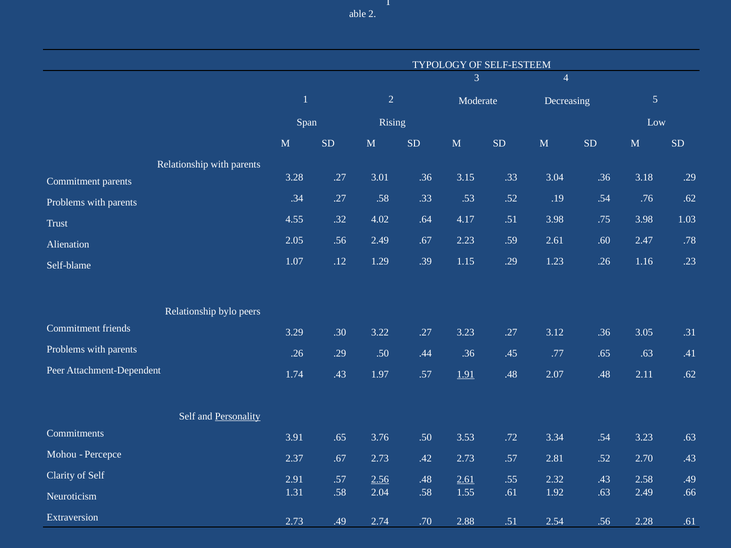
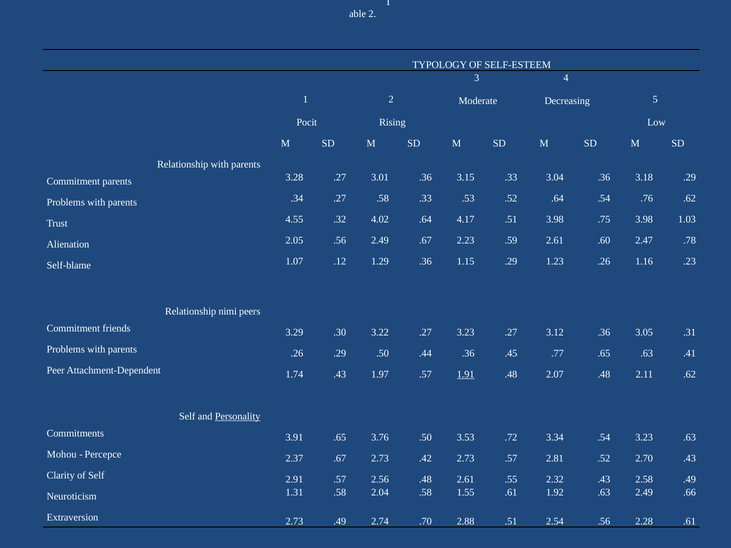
Span: Span -> Pocit
.52 .19: .19 -> .64
1.29 .39: .39 -> .36
bylo: bylo -> nimi
2.56 underline: present -> none
2.61 at (466, 480) underline: present -> none
